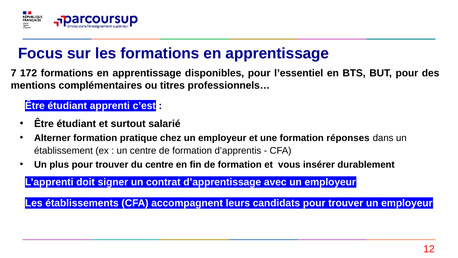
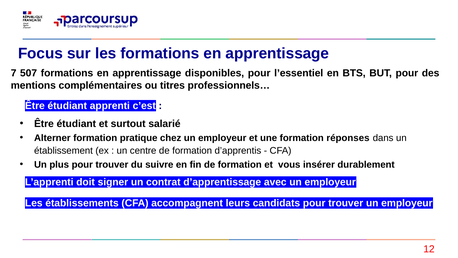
172: 172 -> 507
du centre: centre -> suivre
